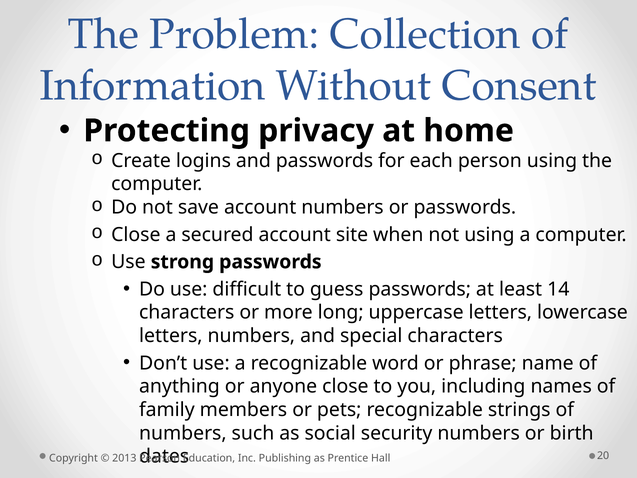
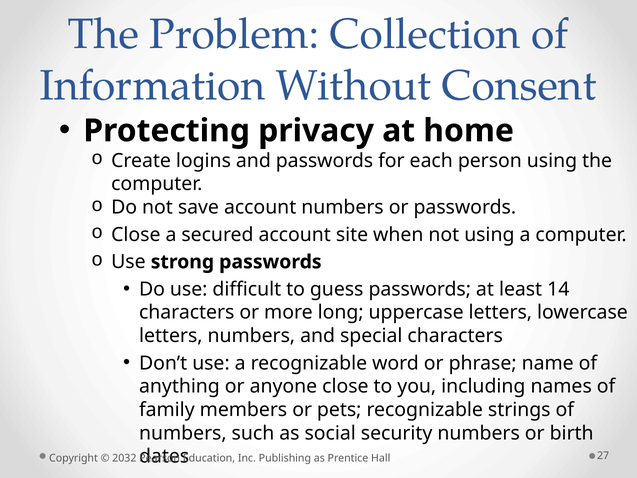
2013: 2013 -> 2032
20: 20 -> 27
